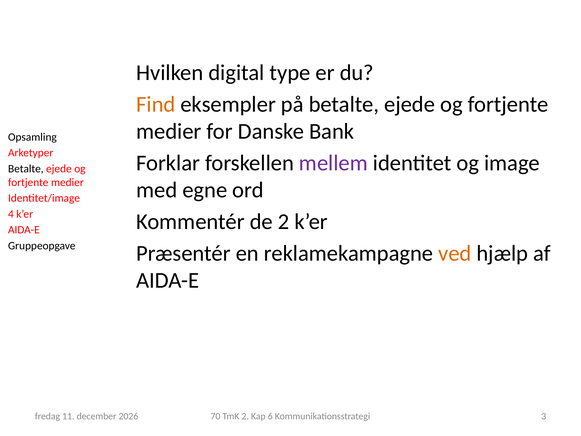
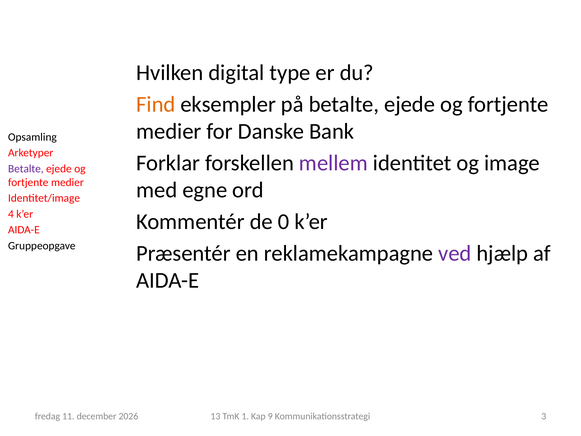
Betalte at (26, 169) colour: black -> purple
de 2: 2 -> 0
ved colour: orange -> purple
70: 70 -> 13
TmK 2: 2 -> 1
6: 6 -> 9
